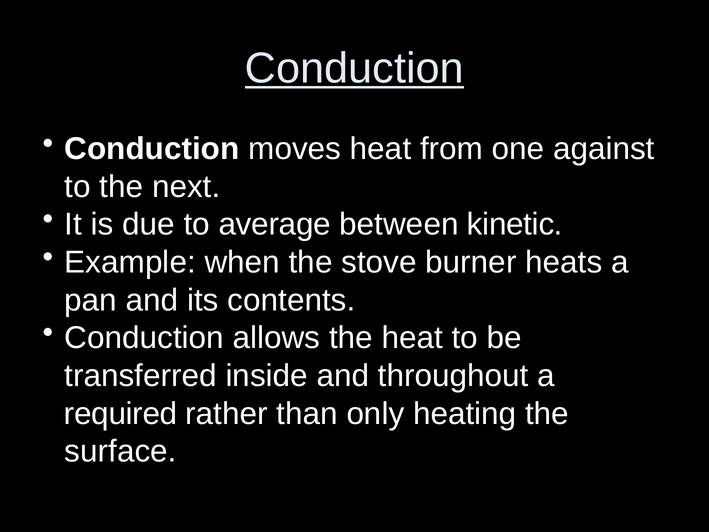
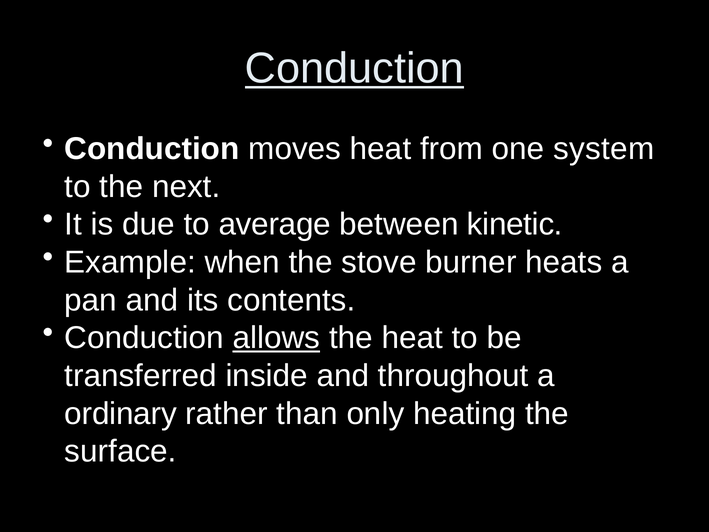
against: against -> system
allows underline: none -> present
required: required -> ordinary
